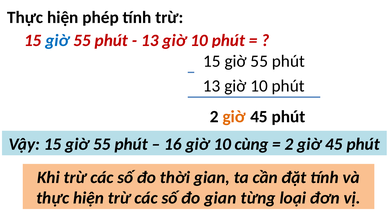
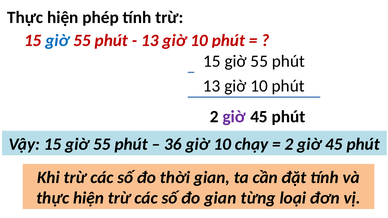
giờ at (234, 117) colour: orange -> purple
16: 16 -> 36
cùng: cùng -> chạy
